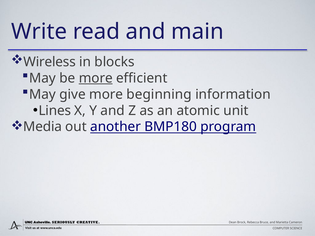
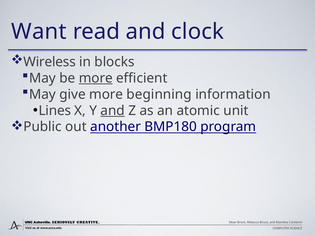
Write: Write -> Want
main: main -> clock
and at (113, 111) underline: none -> present
Media: Media -> Public
